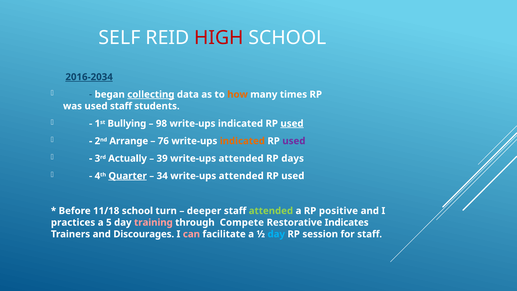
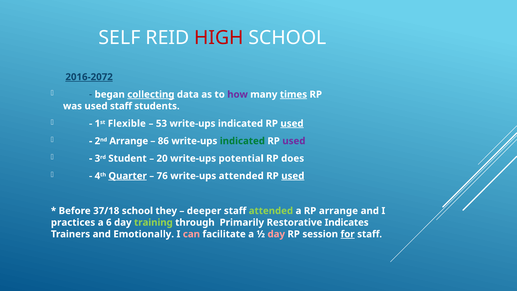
2016-2034: 2016-2034 -> 2016-2072
how colour: orange -> purple
times underline: none -> present
Bullying: Bullying -> Flexible
98: 98 -> 53
76: 76 -> 86
indicated at (242, 141) colour: orange -> green
Actually: Actually -> Student
39: 39 -> 20
attended at (241, 158): attended -> potential
days: days -> does
34: 34 -> 76
used at (293, 176) underline: none -> present
11/18: 11/18 -> 37/18
turn: turn -> they
RP positive: positive -> arrange
5: 5 -> 6
training colour: pink -> light green
Compete: Compete -> Primarily
Discourages: Discourages -> Emotionally
day at (276, 234) colour: light blue -> pink
for underline: none -> present
